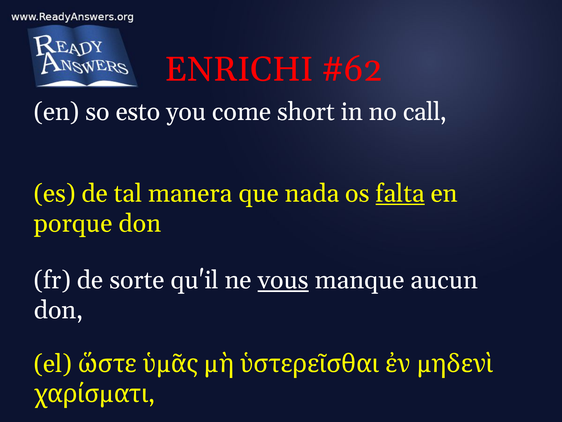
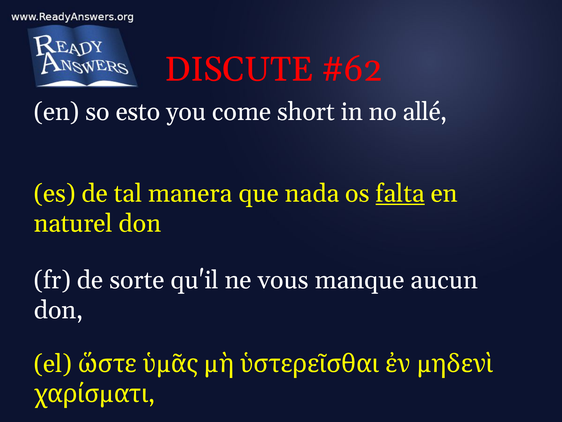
ENRICHI: ENRICHI -> DISCUTE
call: call -> allé
porque: porque -> naturel
vous underline: present -> none
